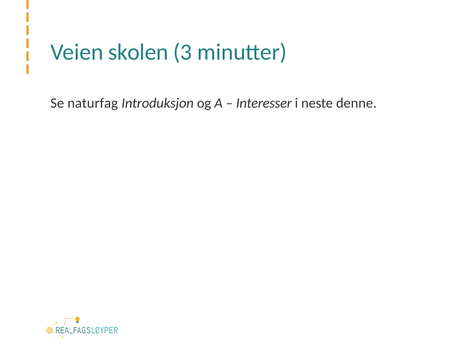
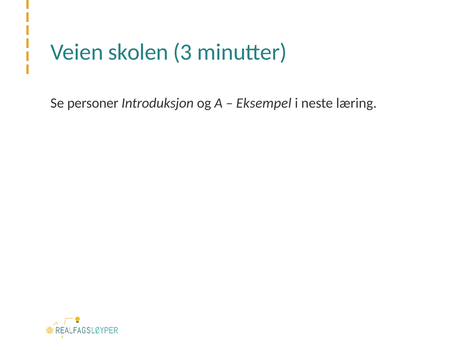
naturfag: naturfag -> personer
Interesser: Interesser -> Eksempel
denne: denne -> læring
